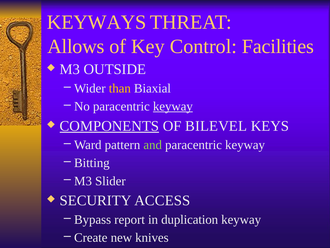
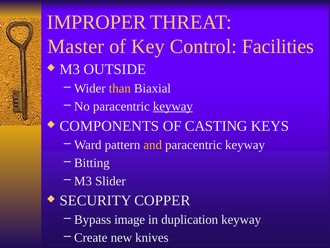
KEYWAYS: KEYWAYS -> IMPROPER
Allows: Allows -> Master
COMPONENTS underline: present -> none
BILEVEL: BILEVEL -> CASTING
and colour: light green -> yellow
ACCESS: ACCESS -> COPPER
report: report -> image
